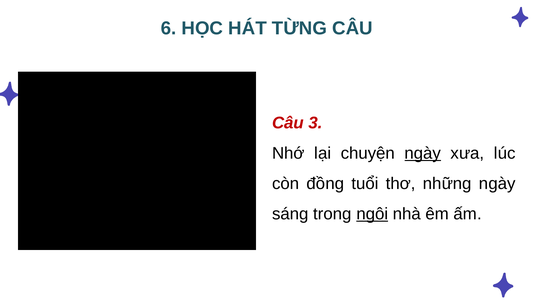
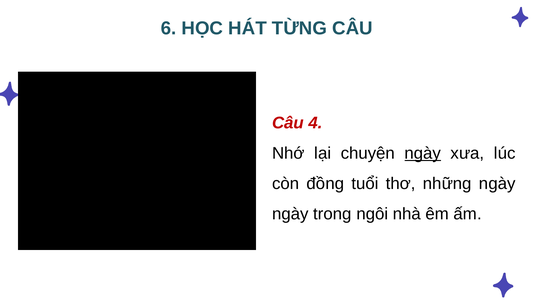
3: 3 -> 4
sáng at (290, 214): sáng -> ngày
ngôi underline: present -> none
